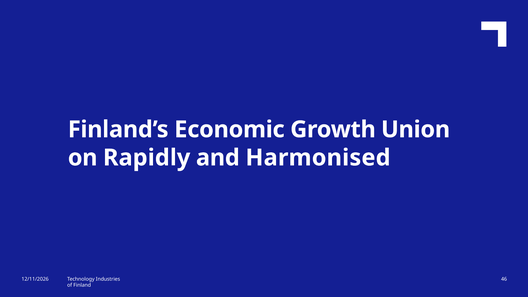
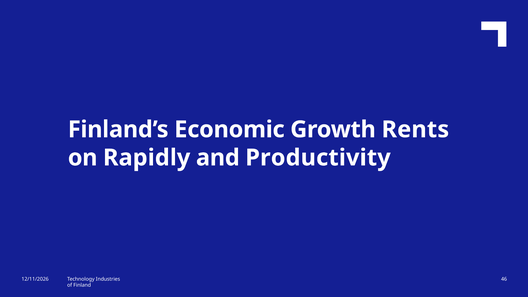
Union: Union -> Rents
Harmonised: Harmonised -> Productivity
